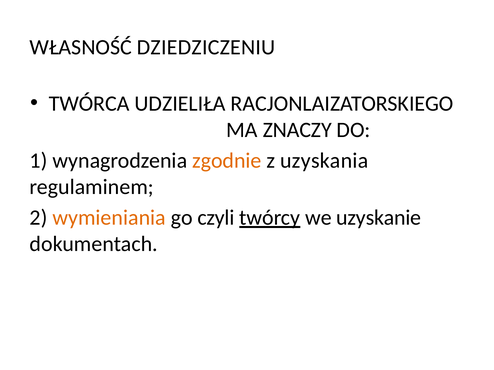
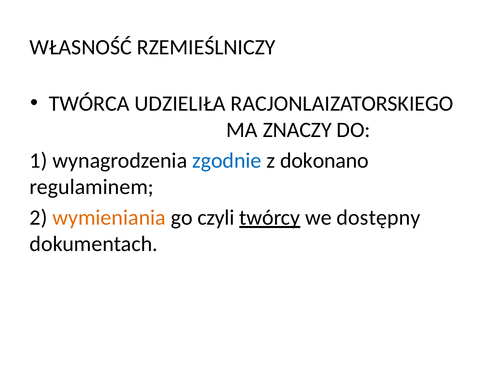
DZIEDZICZENIU: DZIEDZICZENIU -> RZEMIEŚLNICZY
zgodnie colour: orange -> blue
uzyskania: uzyskania -> dokonano
uzyskanie: uzyskanie -> dostępny
